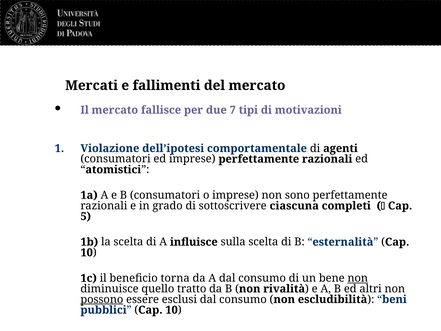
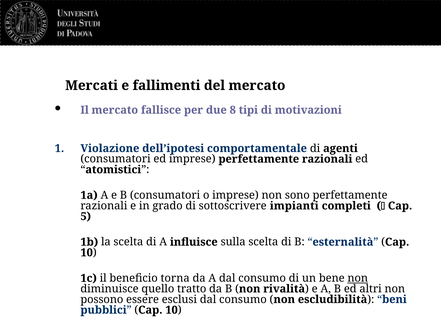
7: 7 -> 8
ciascuna: ciascuna -> impianti
possono underline: present -> none
